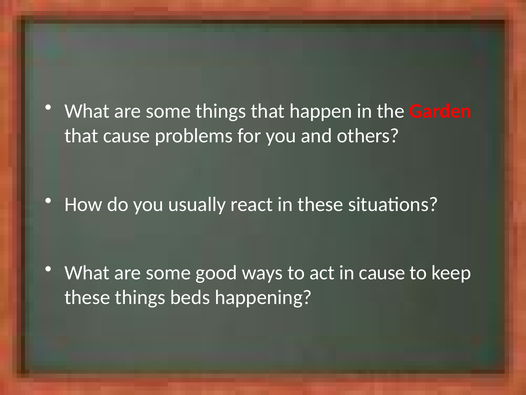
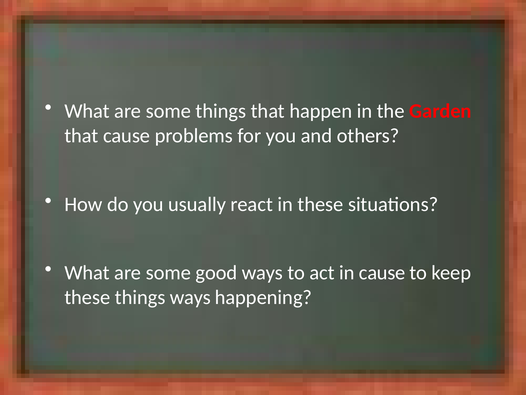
things beds: beds -> ways
